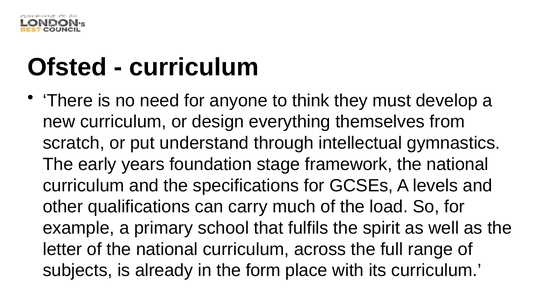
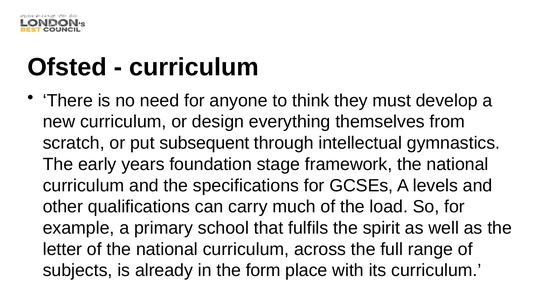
understand: understand -> subsequent
